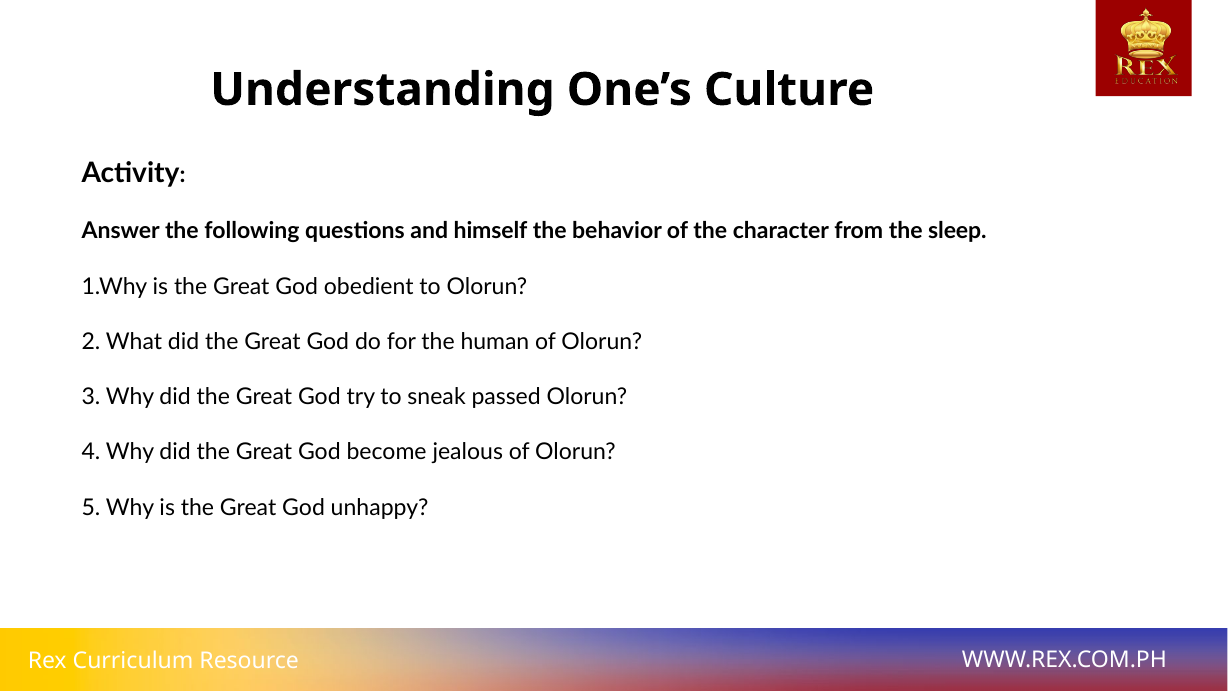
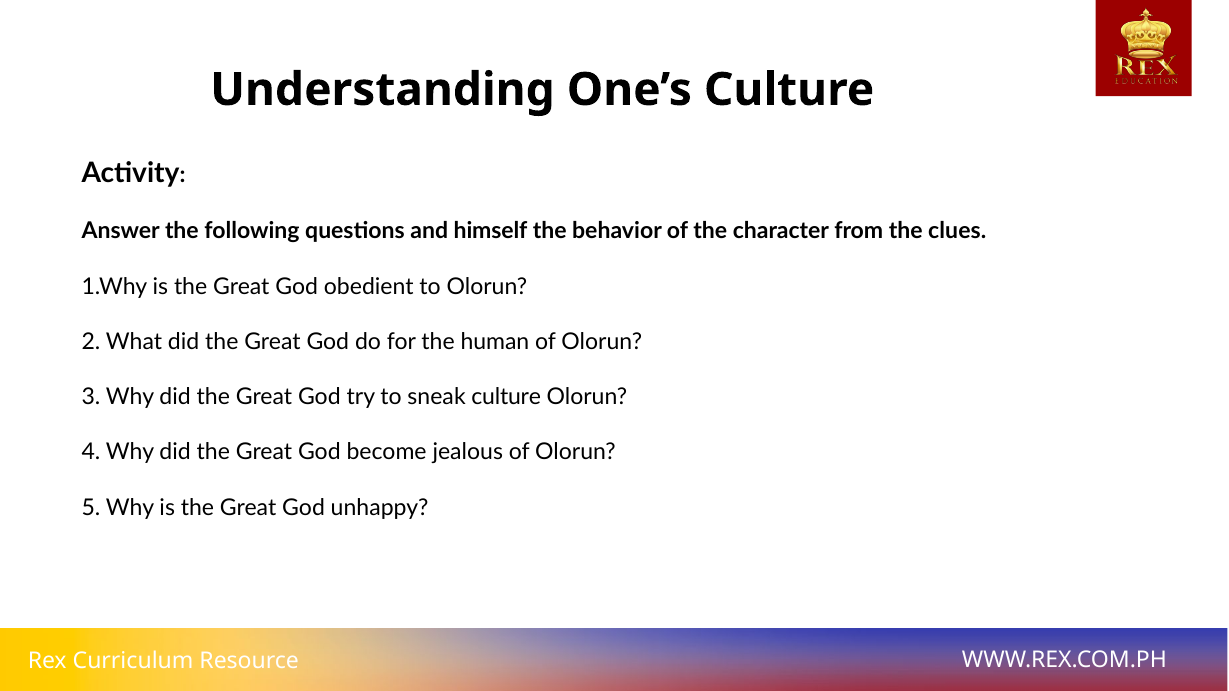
sleep: sleep -> clues
sneak passed: passed -> culture
